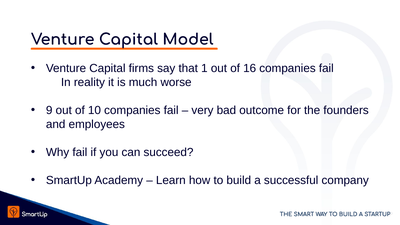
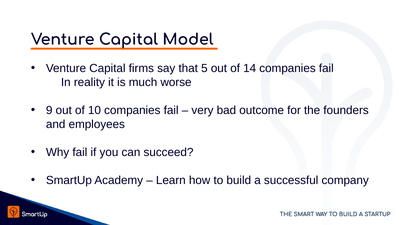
1: 1 -> 5
16: 16 -> 14
